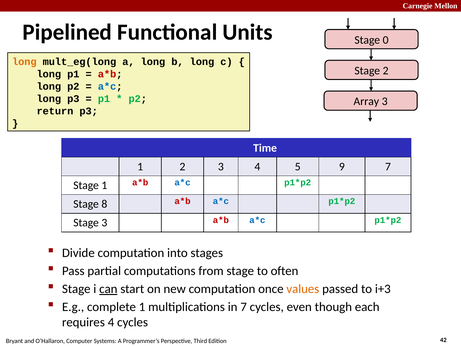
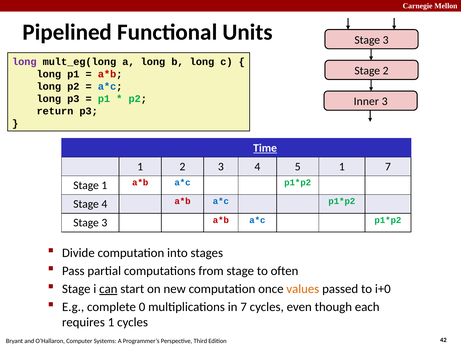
Units Stage 0: 0 -> 3
long at (24, 62) colour: orange -> purple
Array: Array -> Inner
Time underline: none -> present
5 9: 9 -> 1
Stage 8: 8 -> 4
i+3: i+3 -> i+0
complete 1: 1 -> 0
requires 4: 4 -> 1
